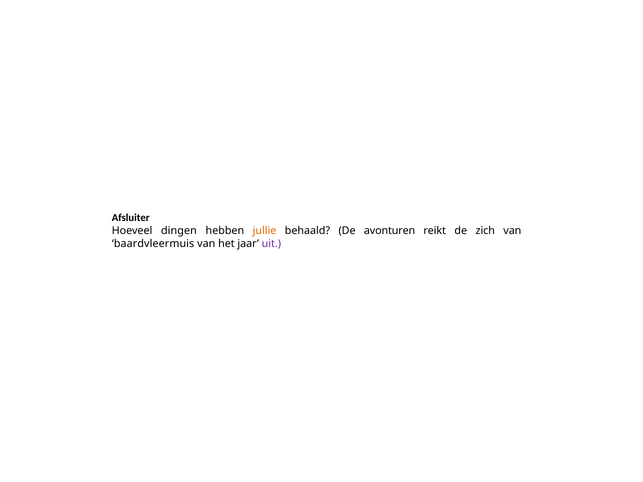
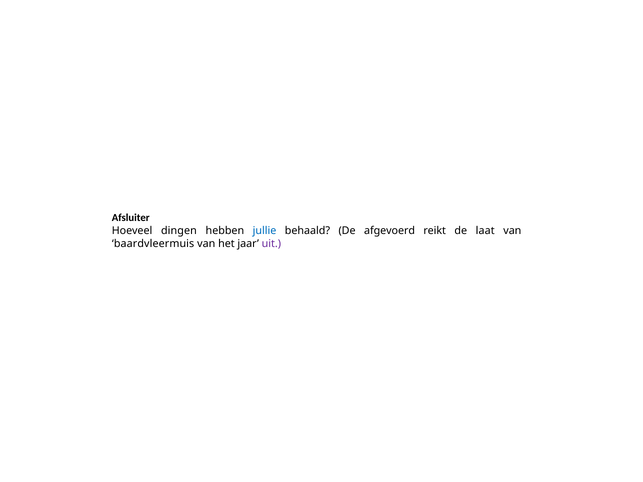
jullie colour: orange -> blue
avonturen: avonturen -> afgevoerd
zich: zich -> laat
